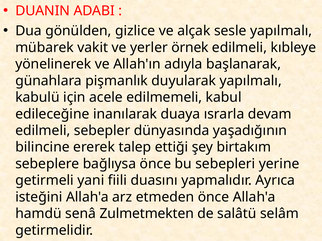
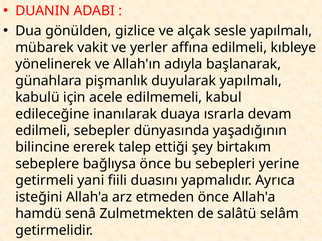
örnek: örnek -> affına
